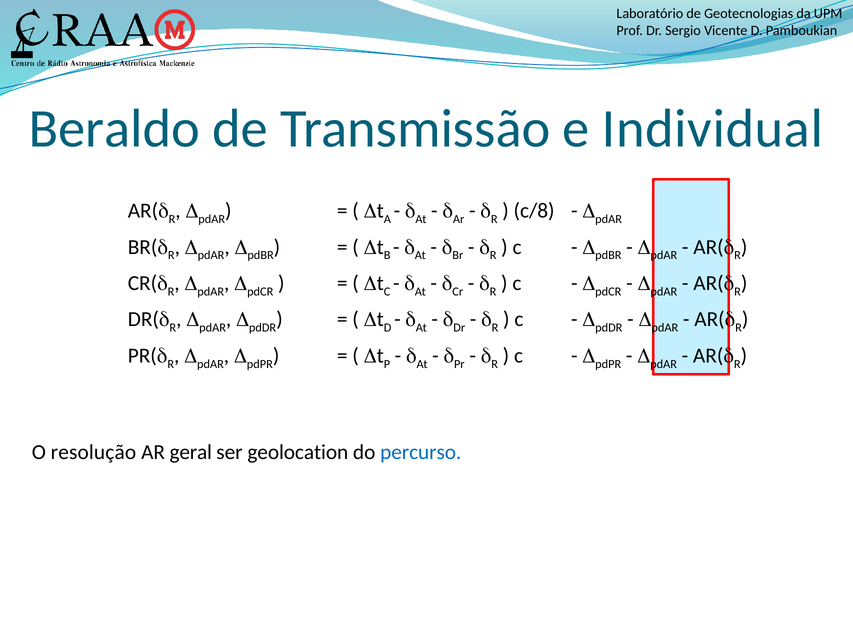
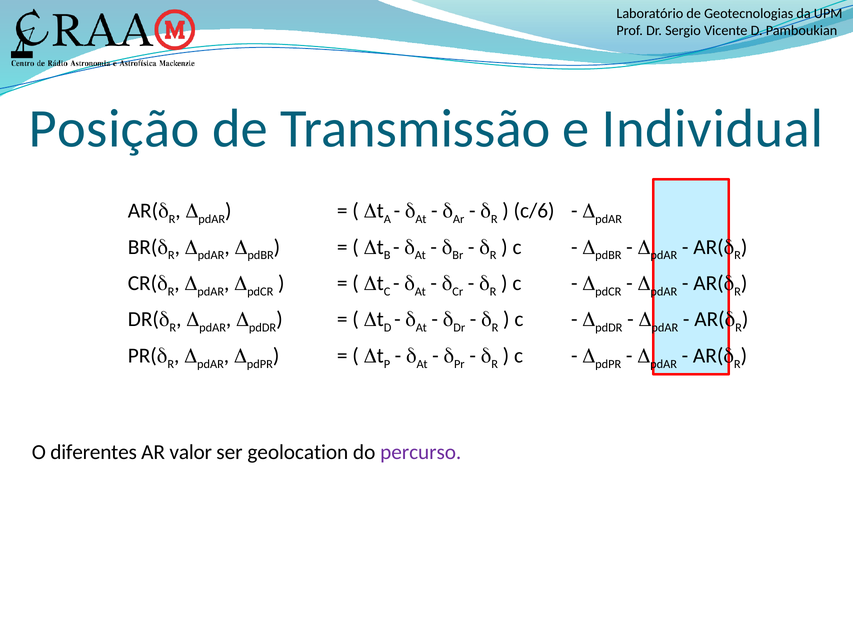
Beraldo: Beraldo -> Posição
c/8: c/8 -> c/6
resolução: resolução -> diferentes
geral: geral -> valor
percurso colour: blue -> purple
